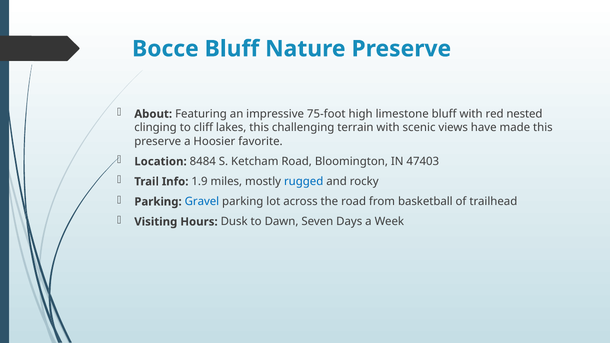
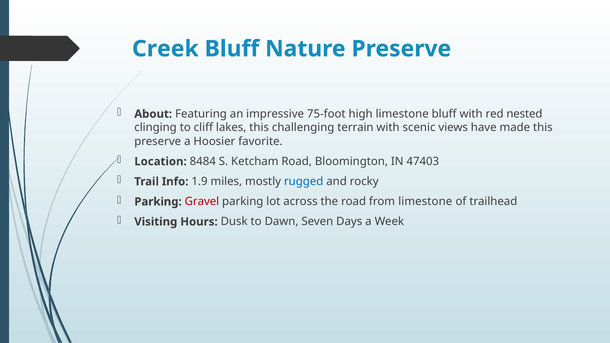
Bocce: Bocce -> Creek
Gravel colour: blue -> red
from basketball: basketball -> limestone
